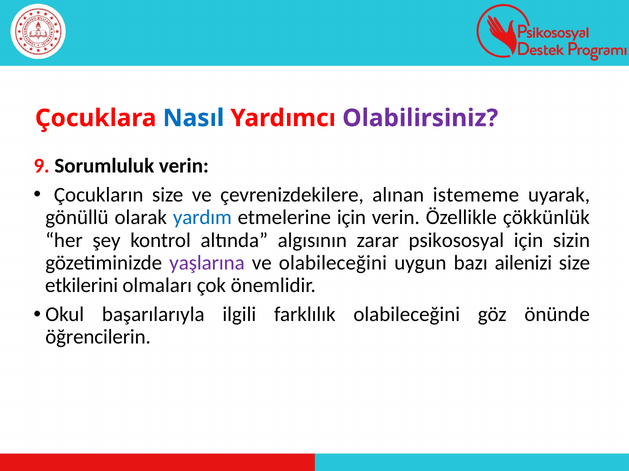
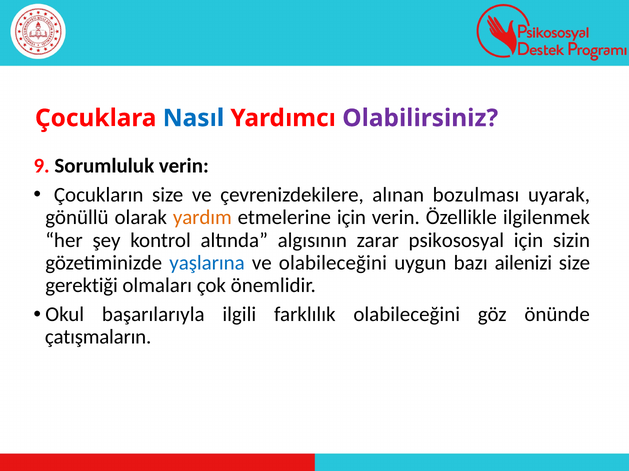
istememe: istememe -> bozulması
yardım colour: blue -> orange
çökkünlük: çökkünlük -> ilgilenmek
yaşlarına colour: purple -> blue
etkilerini: etkilerini -> gerektiği
öğrencilerin: öğrencilerin -> çatışmaların
